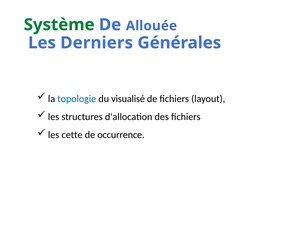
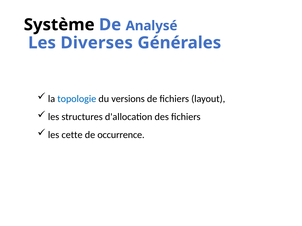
Système colour: green -> black
Allouée: Allouée -> Analysé
Derniers: Derniers -> Diverses
visualisé: visualisé -> versions
